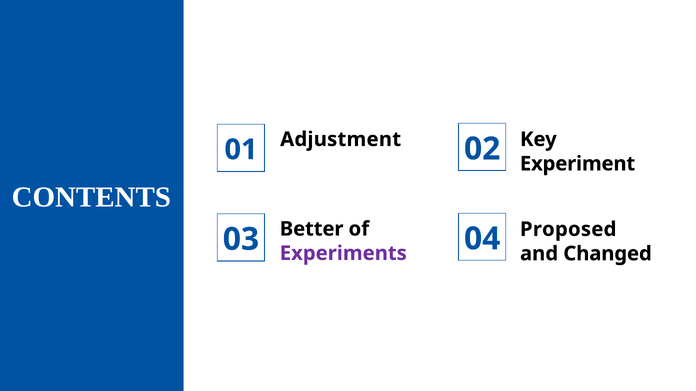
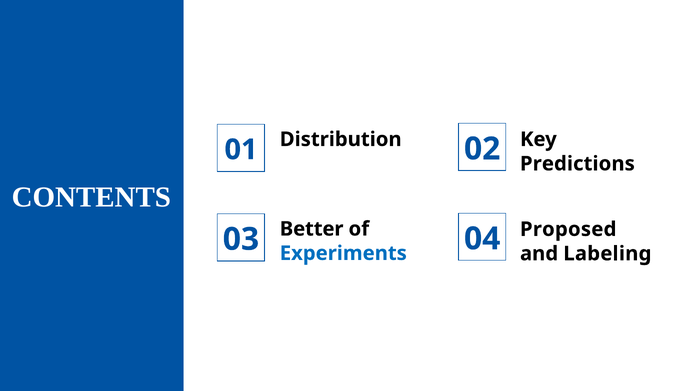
Adjustment: Adjustment -> Distribution
Experiment: Experiment -> Predictions
Experiments colour: purple -> blue
Changed: Changed -> Labeling
